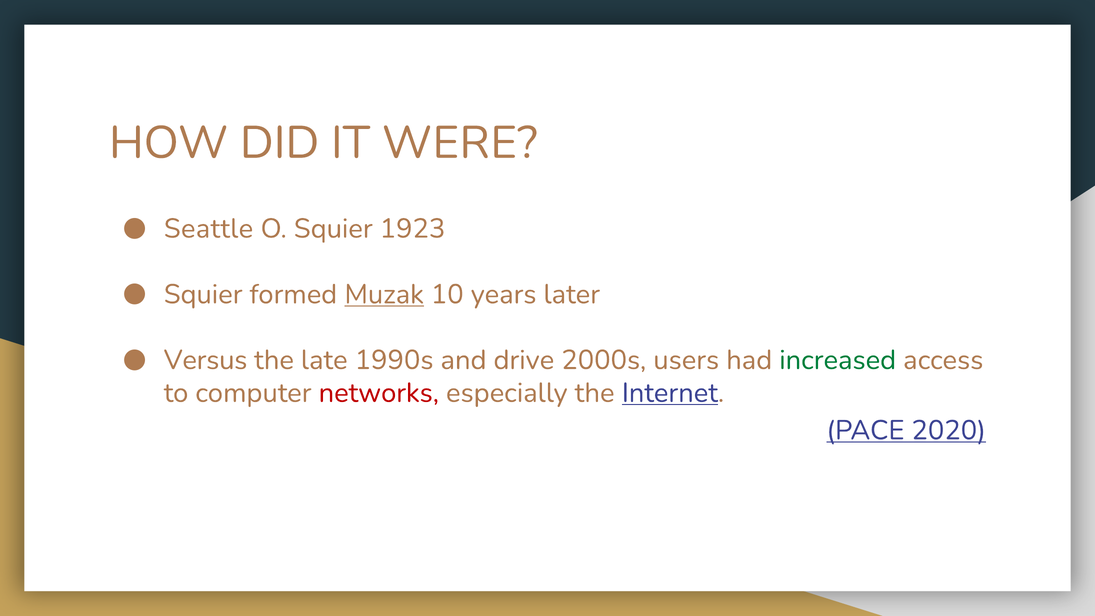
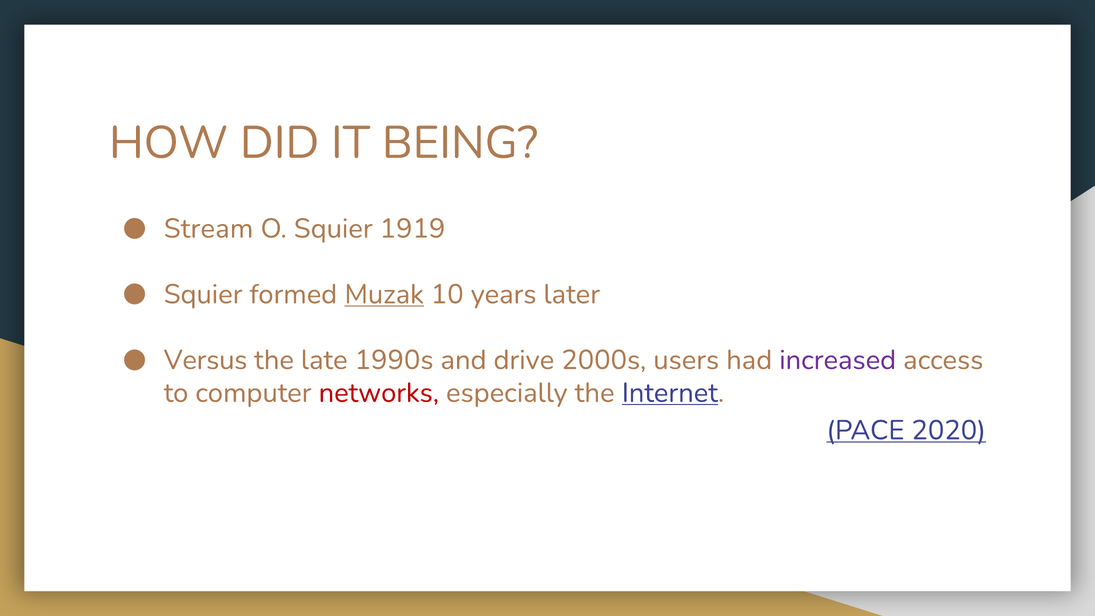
WERE: WERE -> BEING
Seattle: Seattle -> Stream
1923: 1923 -> 1919
increased colour: green -> purple
